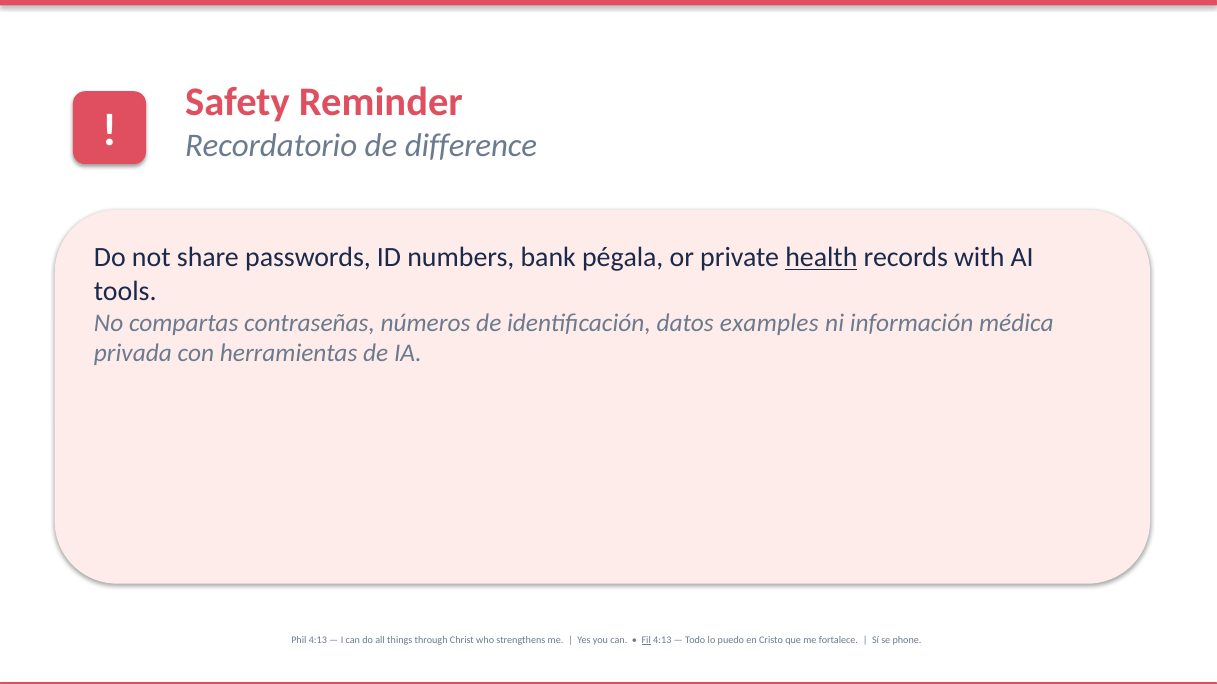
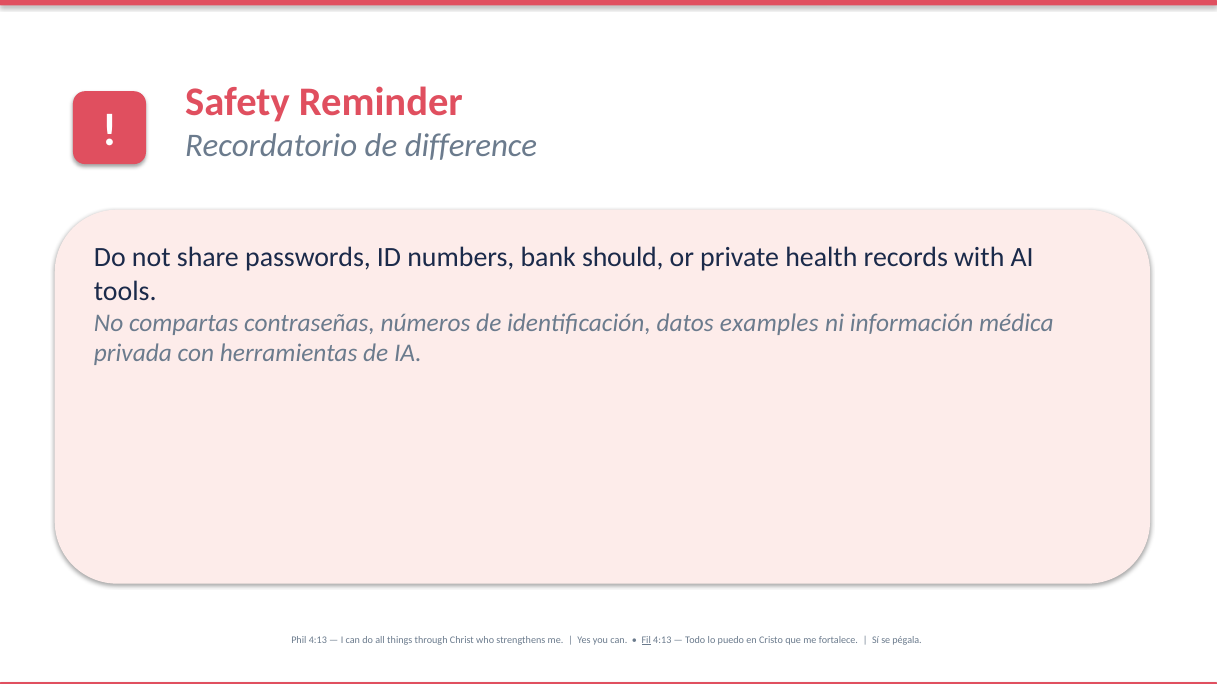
pégala: pégala -> should
health underline: present -> none
phone: phone -> pégala
